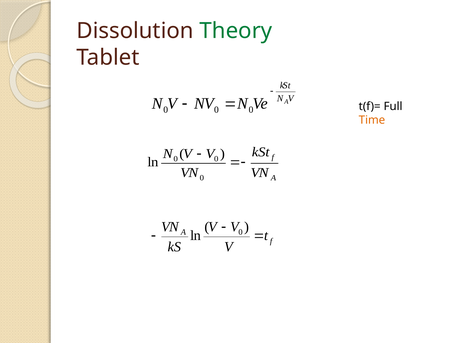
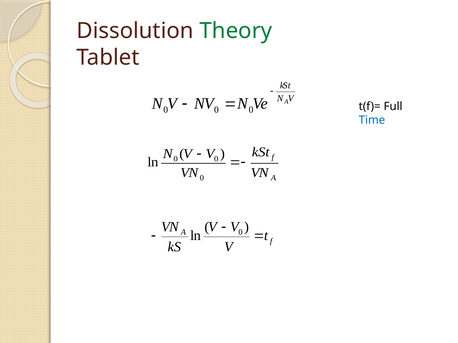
Time colour: orange -> blue
